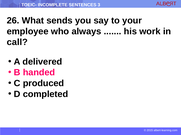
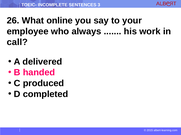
sends: sends -> online
